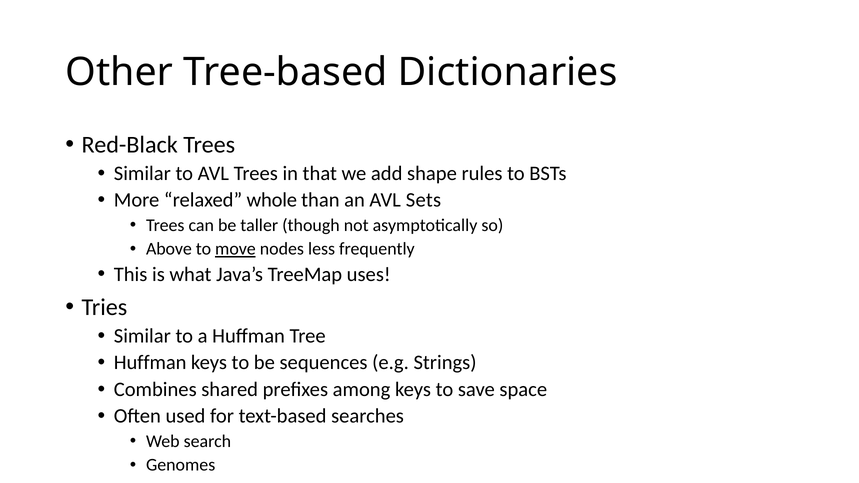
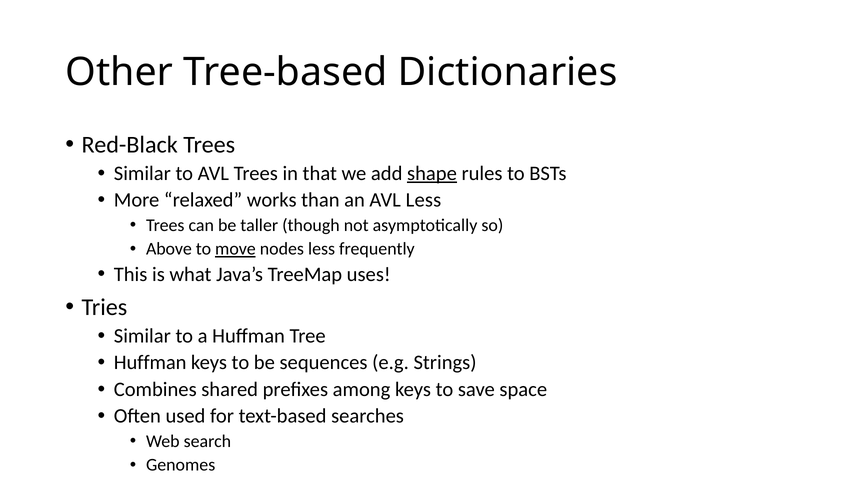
shape underline: none -> present
whole: whole -> works
AVL Sets: Sets -> Less
